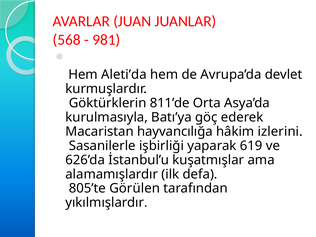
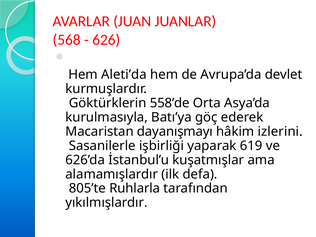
981: 981 -> 626
811’de: 811’de -> 558’de
hayvancılığa: hayvancılığa -> dayanışmayı
Görülen: Görülen -> Ruhlarla
